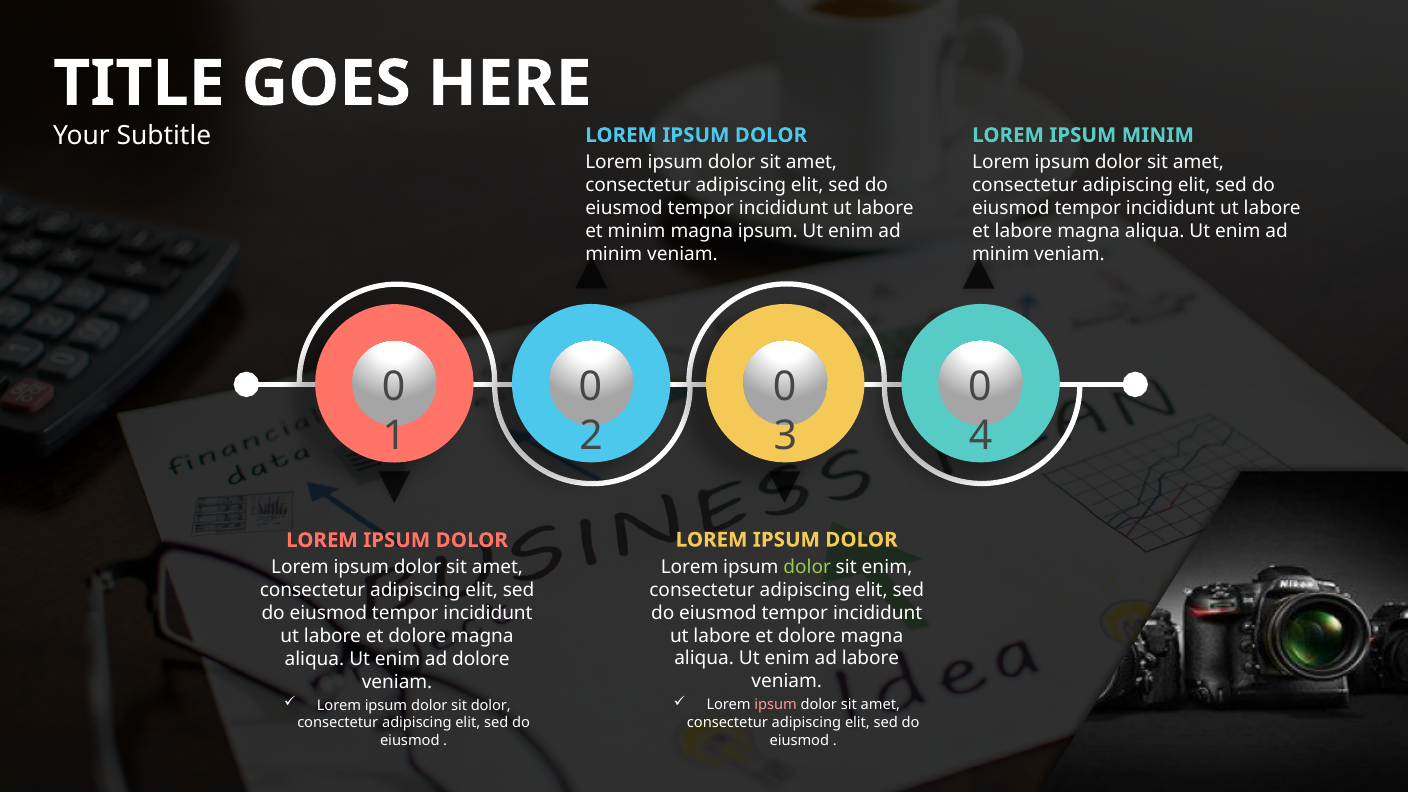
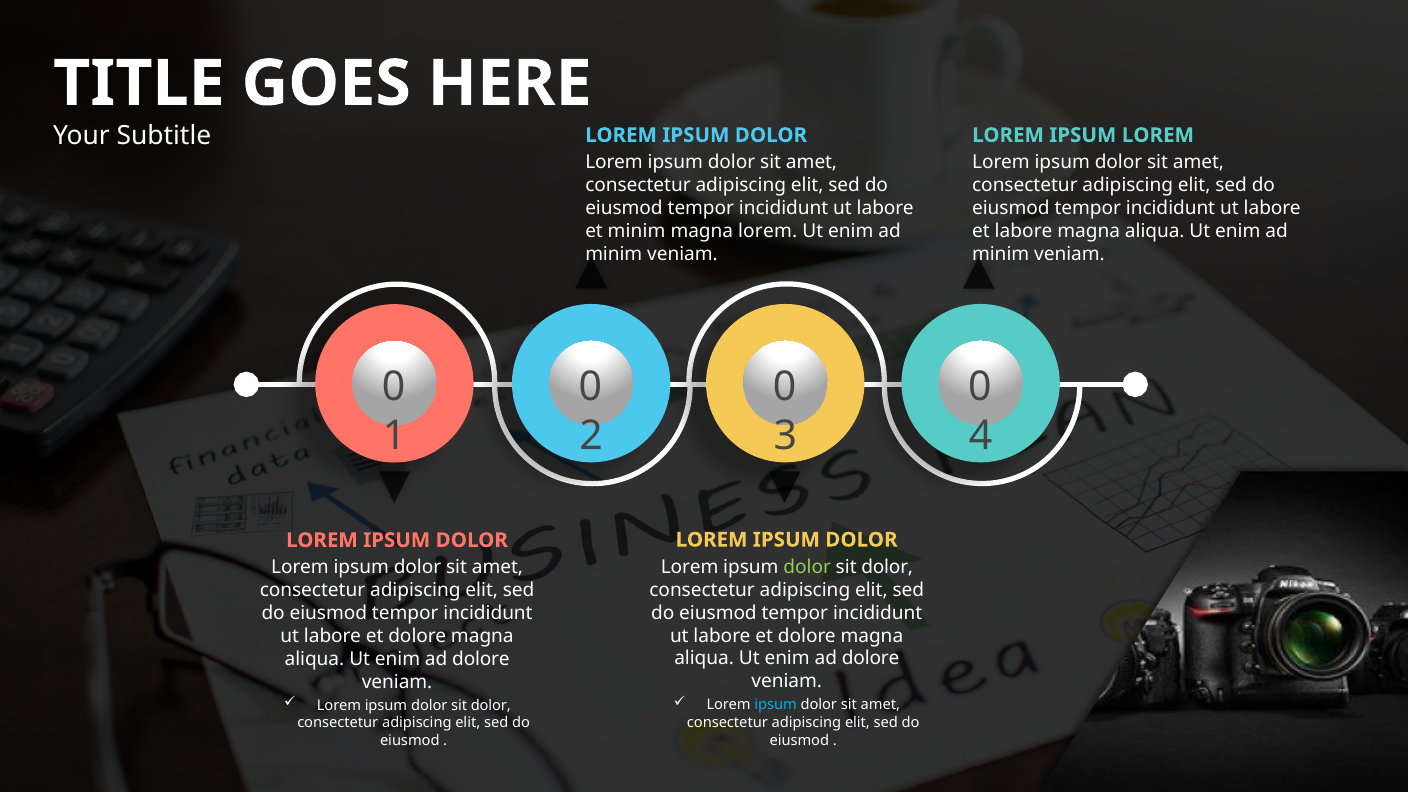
IPSUM MINIM: MINIM -> LOREM
magna ipsum: ipsum -> lorem
enim at (887, 567): enim -> dolor
labore at (871, 659): labore -> dolore
ipsum at (776, 705) colour: pink -> light blue
